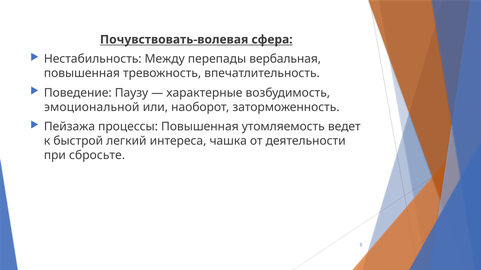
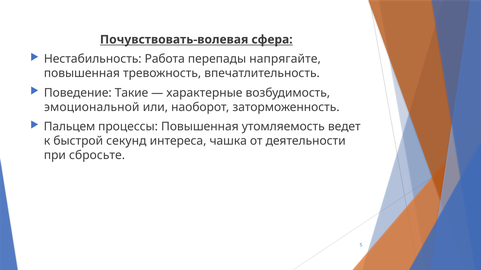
Между: Между -> Работа
вербальная: вербальная -> напрягайте
Паузу: Паузу -> Такие
Пейзажа: Пейзажа -> Пальцем
легкий: легкий -> секунд
